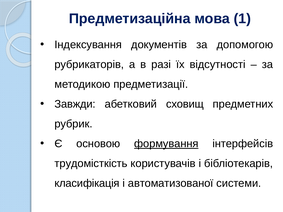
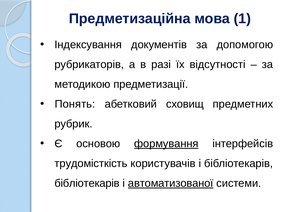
Завжди: Завжди -> Понять
класифікація at (87, 183): класифікація -> бібліотекарів
автоматизованої underline: none -> present
